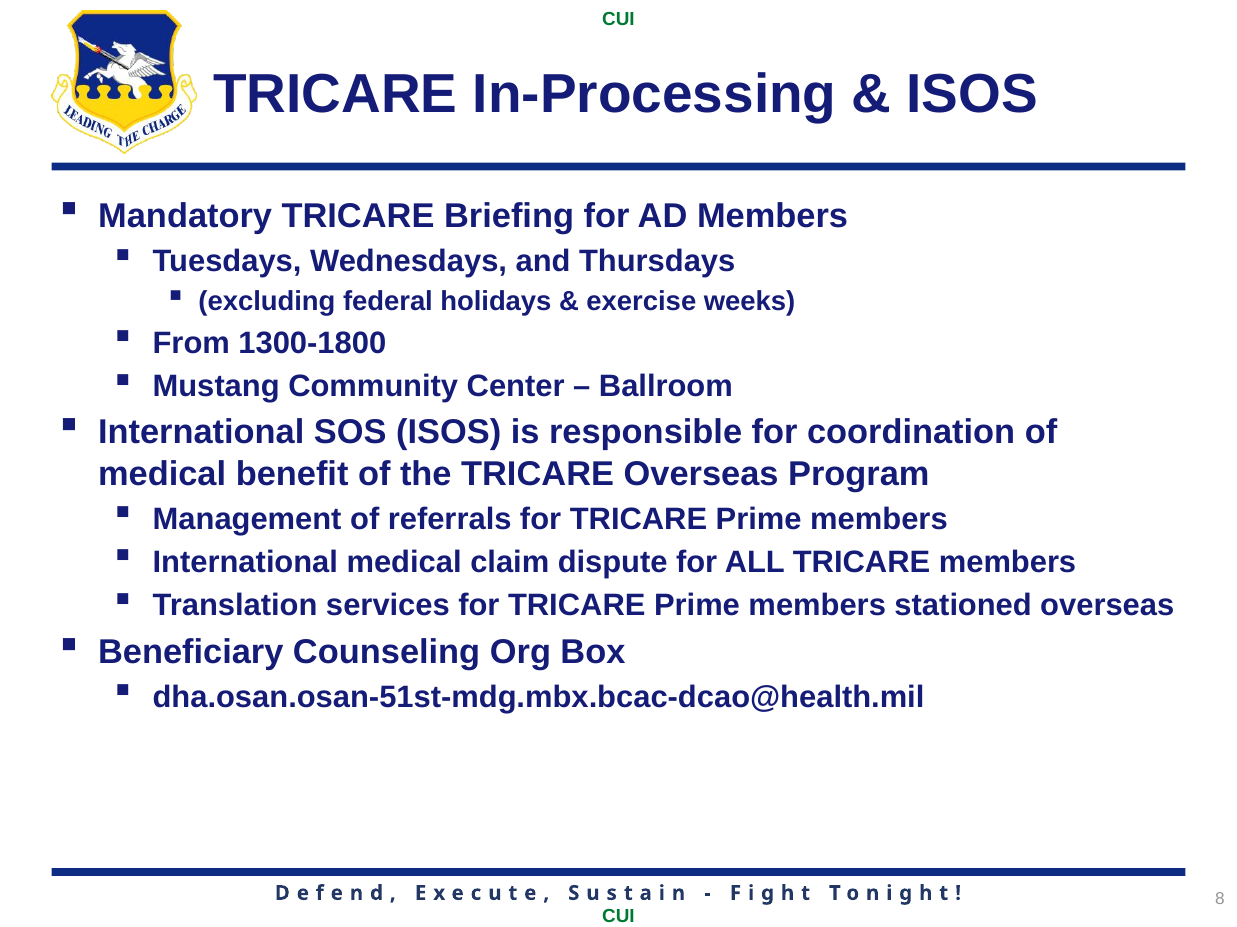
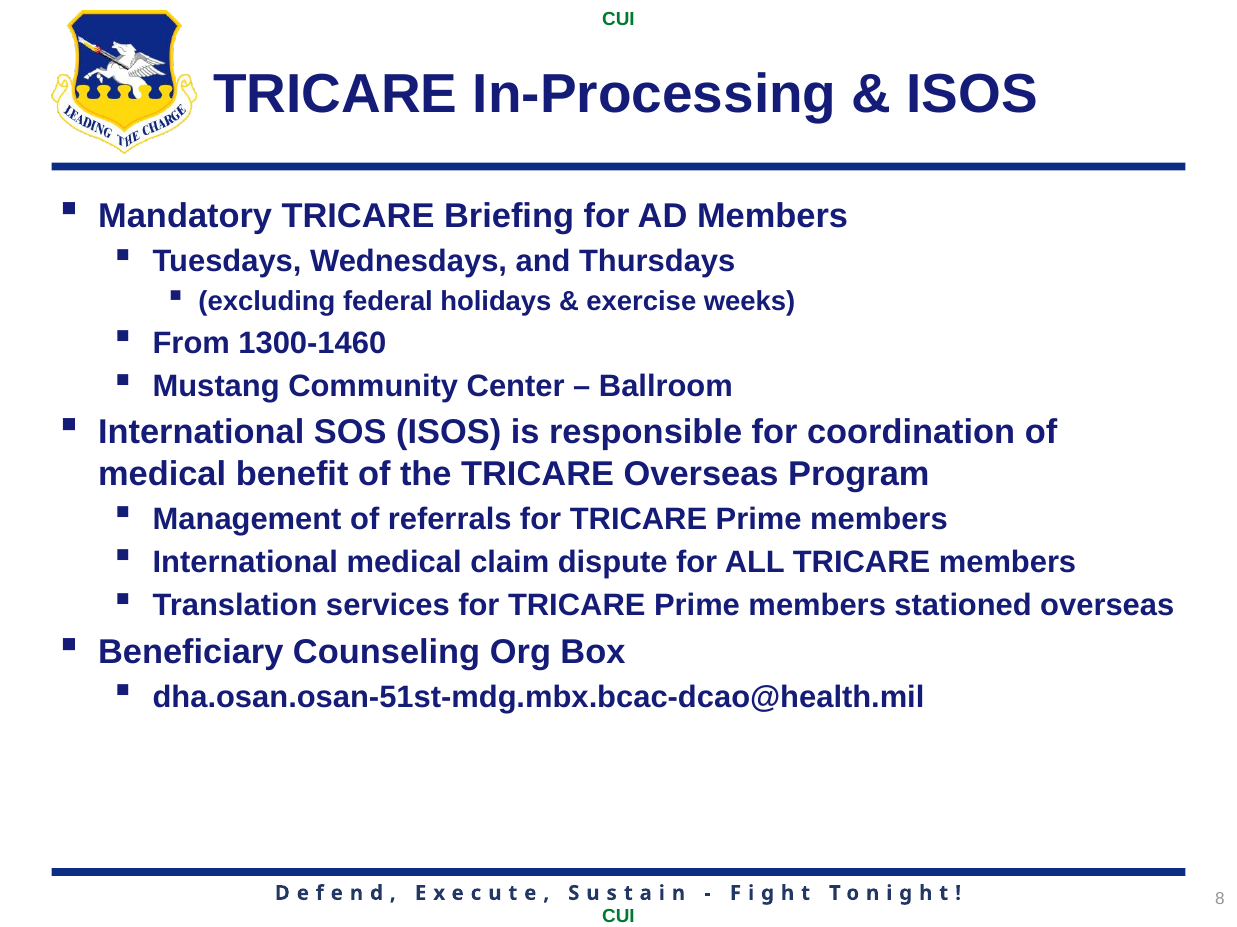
1300-1800: 1300-1800 -> 1300-1460
